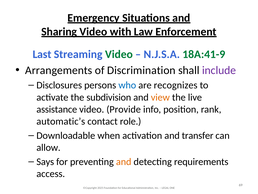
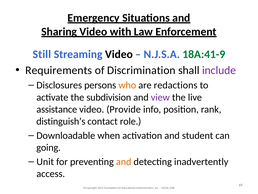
Last: Last -> Still
Video at (119, 54) colour: green -> black
Arrangements: Arrangements -> Requirements
who colour: blue -> orange
recognizes: recognizes -> redactions
view colour: orange -> purple
automatic’s: automatic’s -> distinguish’s
transfer: transfer -> student
allow: allow -> going
Says: Says -> Unit
requirements: requirements -> inadvertently
